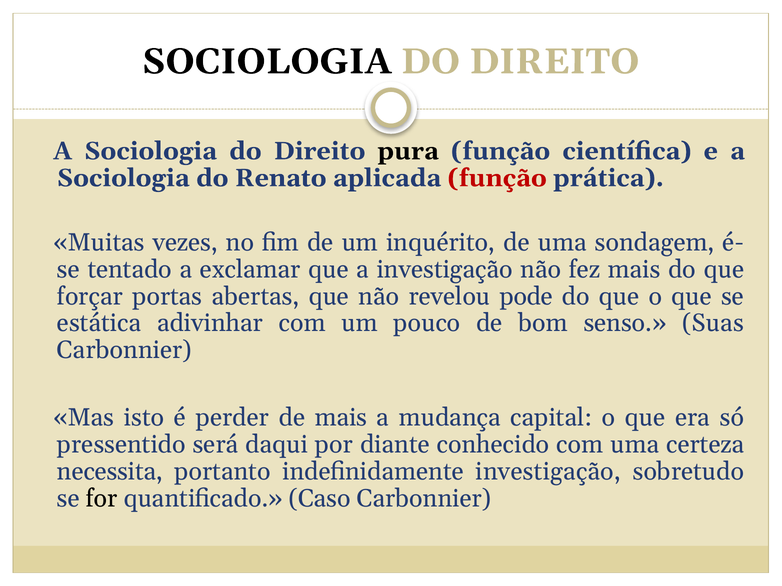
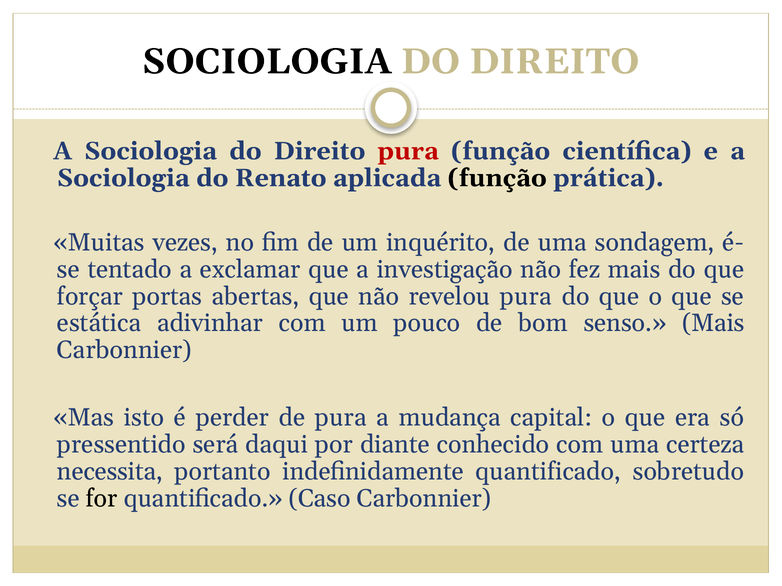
pura at (408, 151) colour: black -> red
função at (497, 178) colour: red -> black
revelou pode: pode -> pura
senso Suas: Suas -> Mais
de mais: mais -> pura
indefinidamente investigação: investigação -> quantificado
